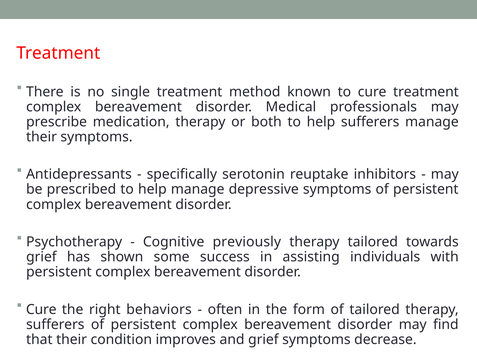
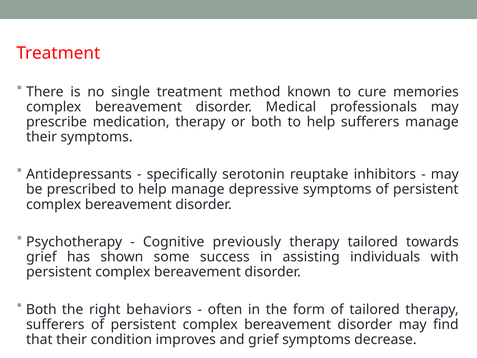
cure treatment: treatment -> memories
Cure at (41, 309): Cure -> Both
